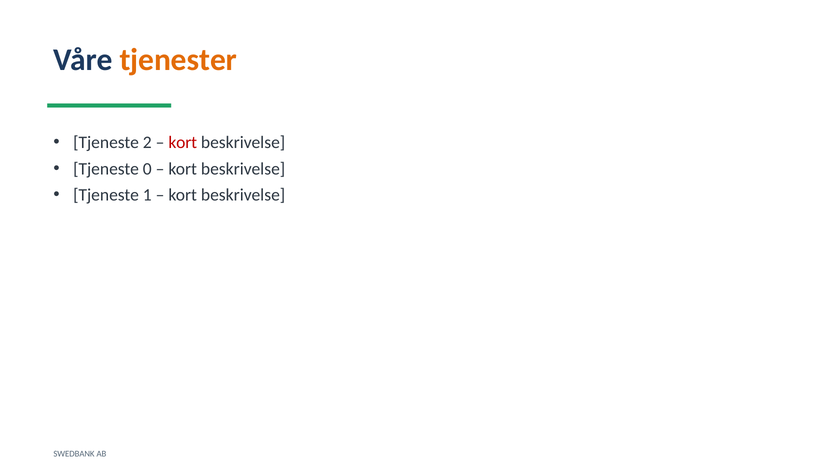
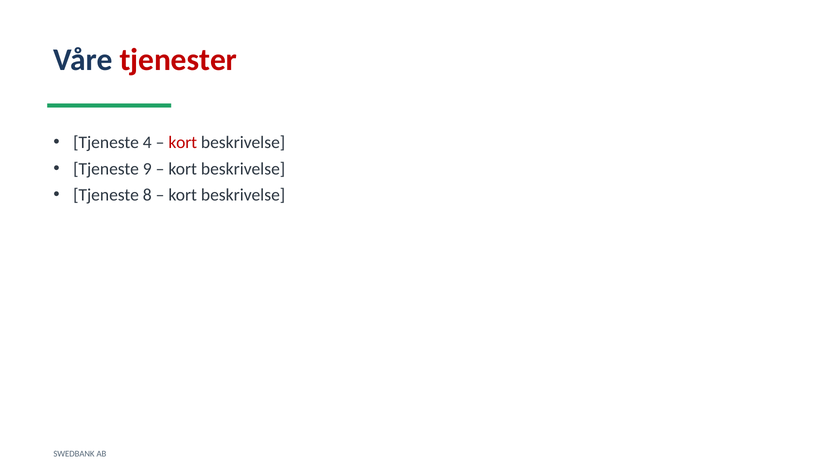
tjenester colour: orange -> red
2: 2 -> 4
0: 0 -> 9
1: 1 -> 8
